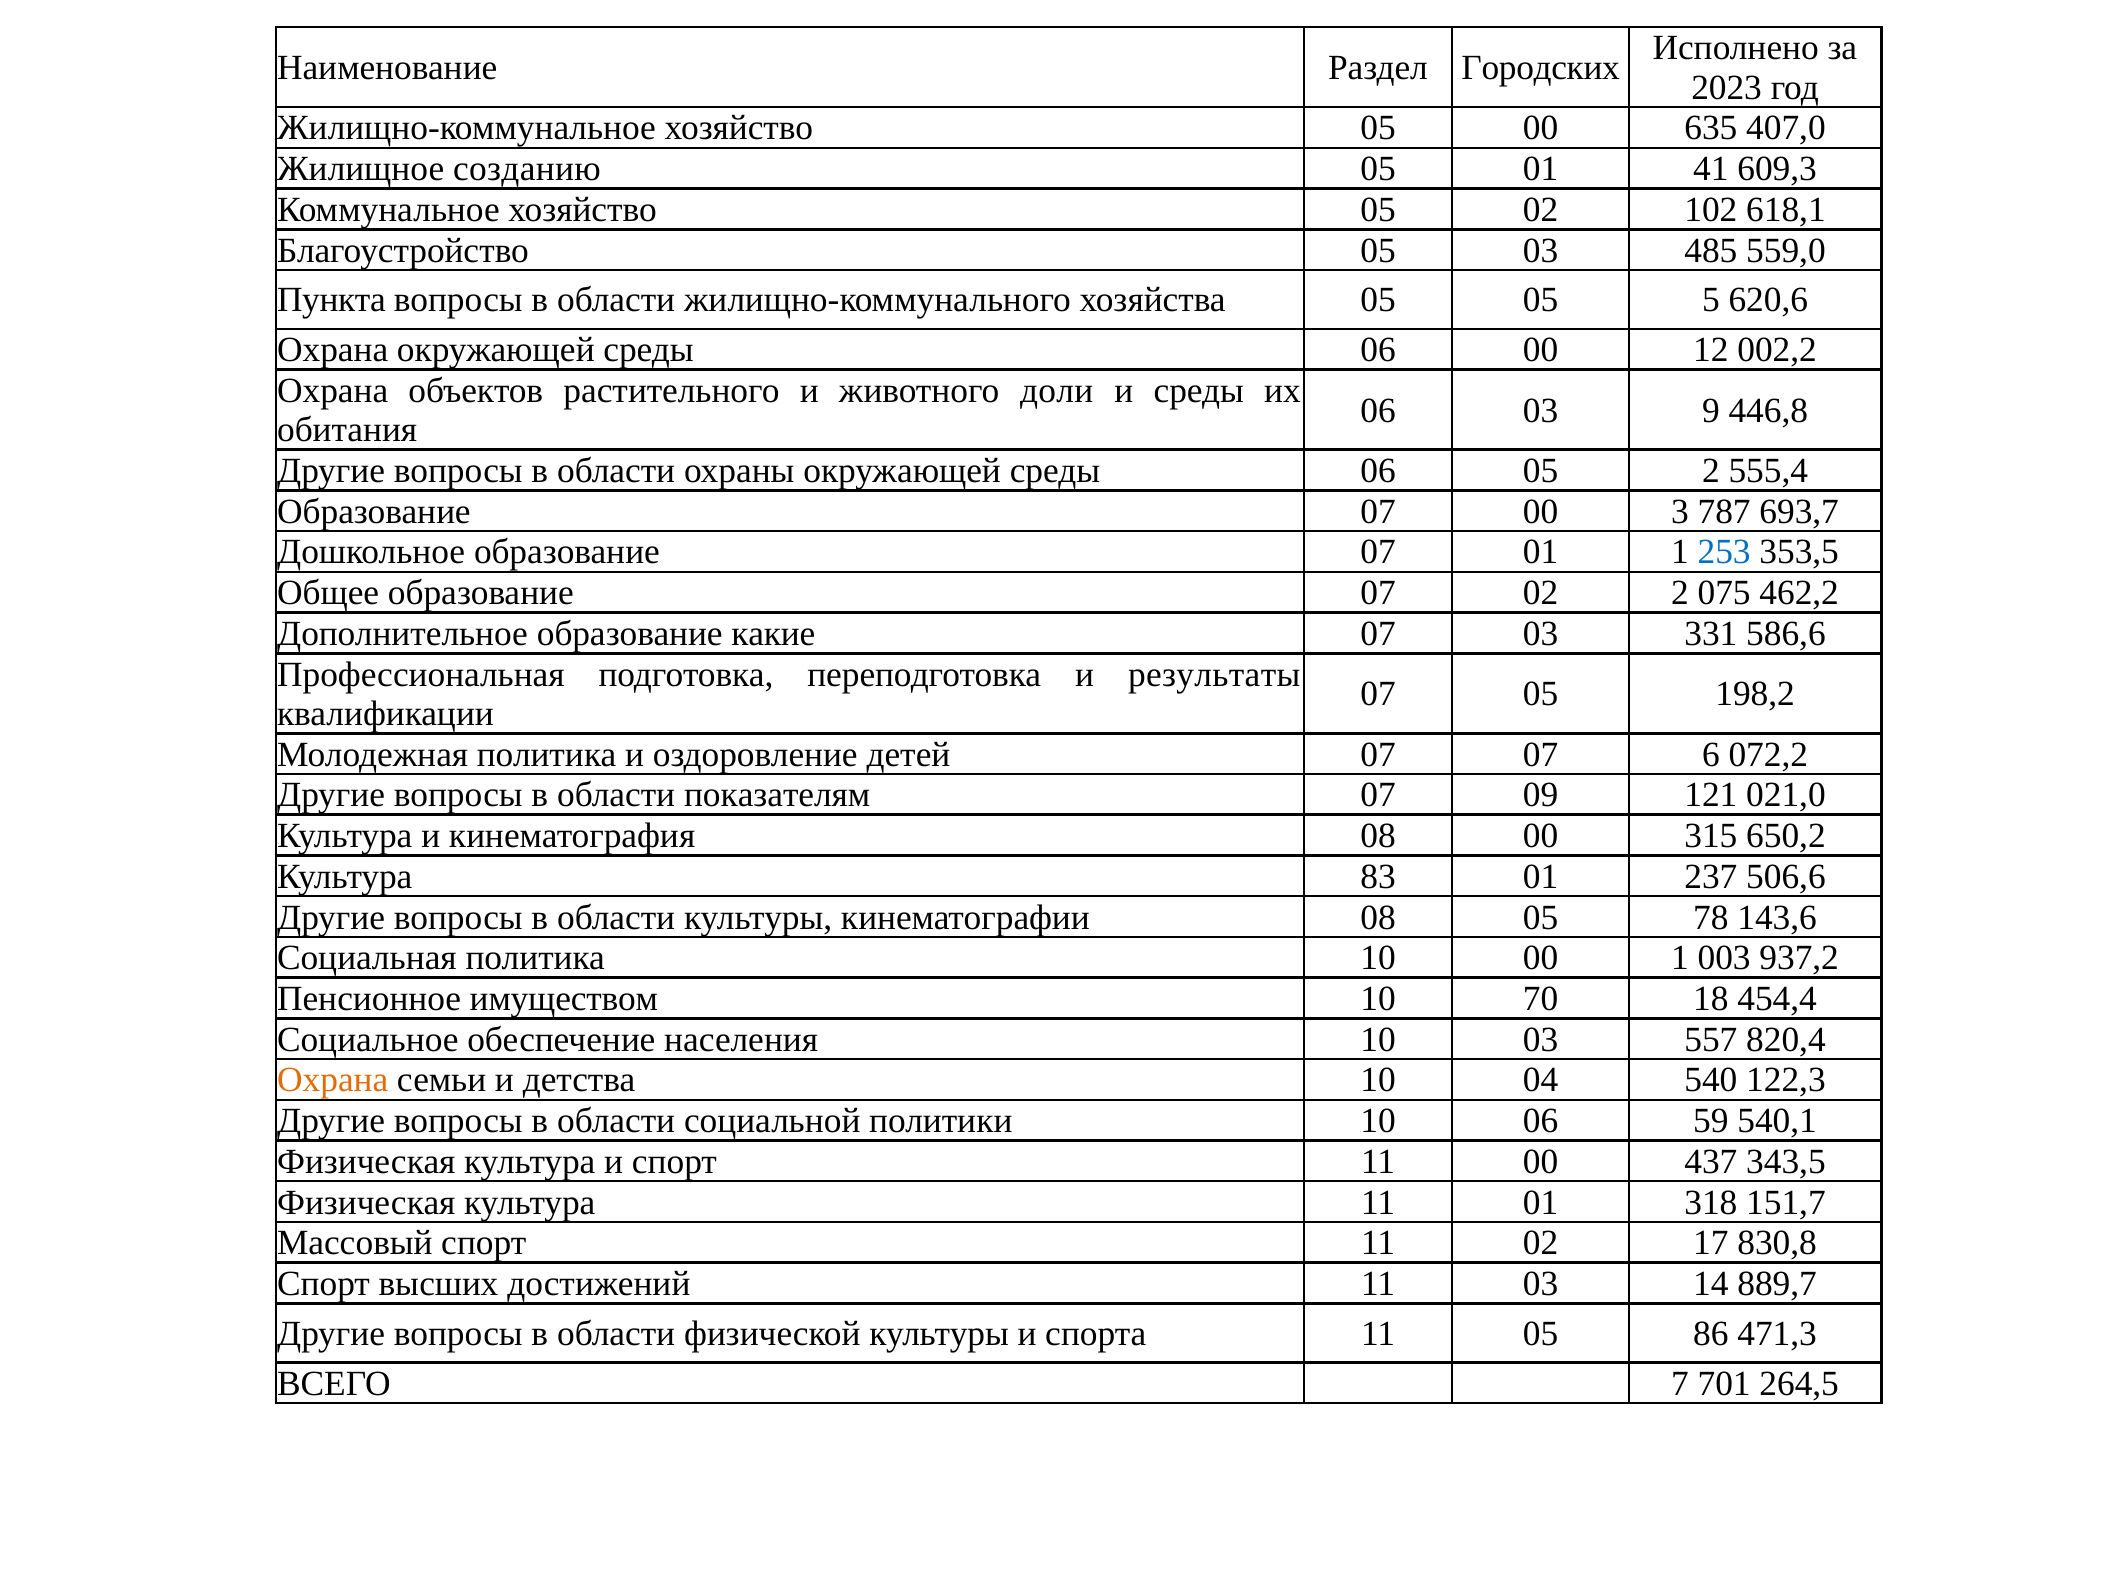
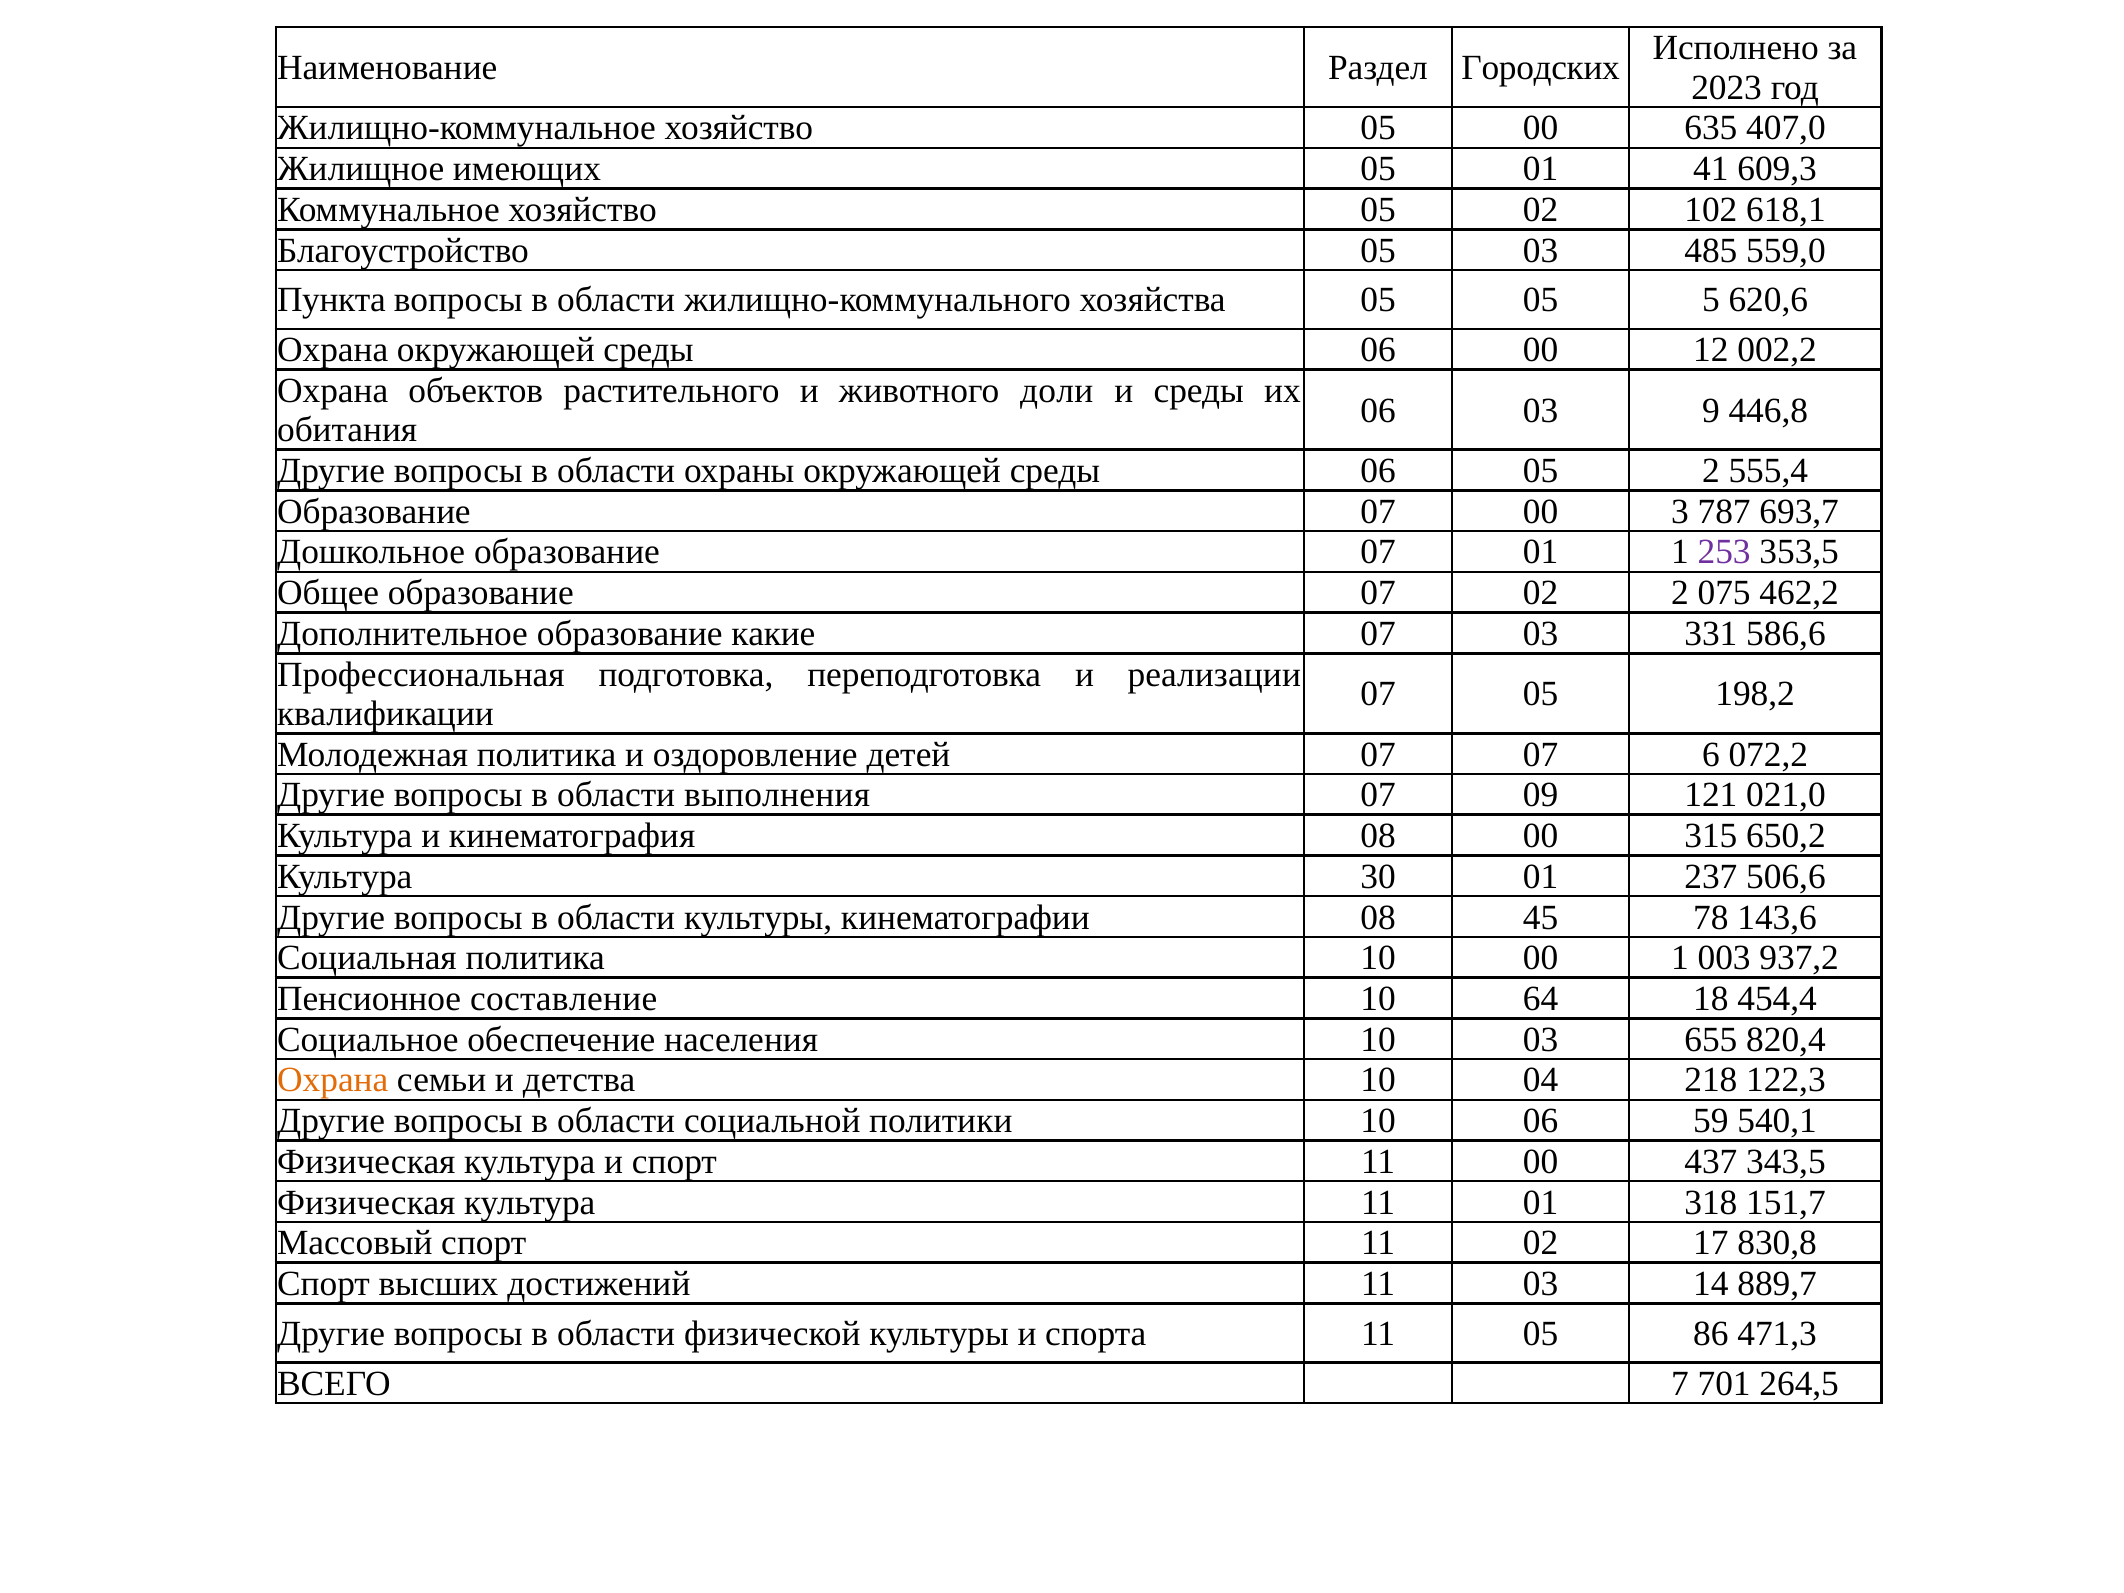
созданию: созданию -> имеющих
253 colour: blue -> purple
результаты: результаты -> реализации
показателям: показателям -> выполнения
83: 83 -> 30
08 05: 05 -> 45
имуществом: имуществом -> составление
70: 70 -> 64
557: 557 -> 655
540: 540 -> 218
